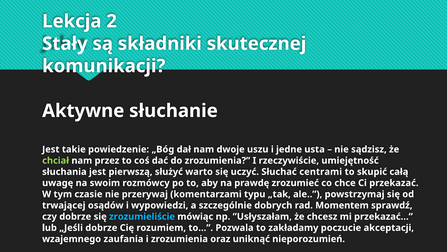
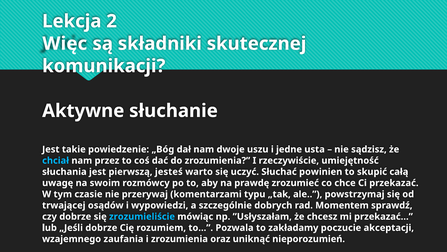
Stały: Stały -> Więc
chciał colour: light green -> light blue
służyć: służyć -> jesteś
centrami: centrami -> powinien
